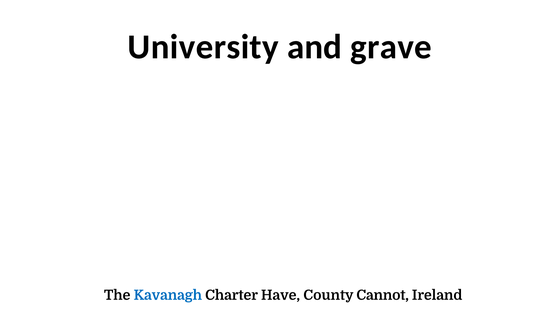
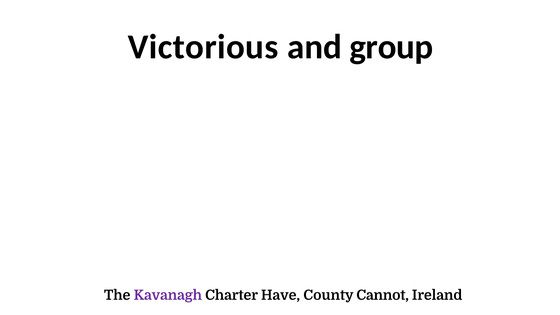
University: University -> Victorious
grave: grave -> group
Kavanagh colour: blue -> purple
